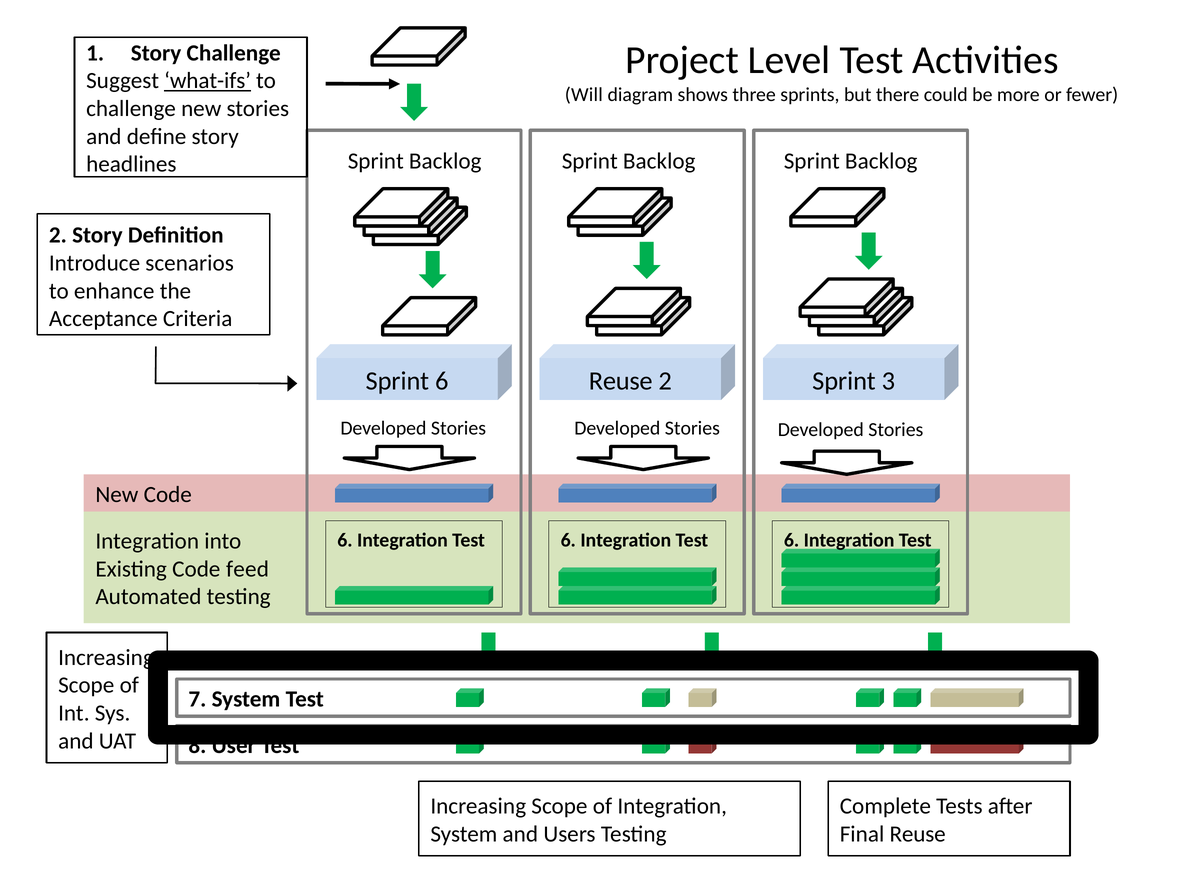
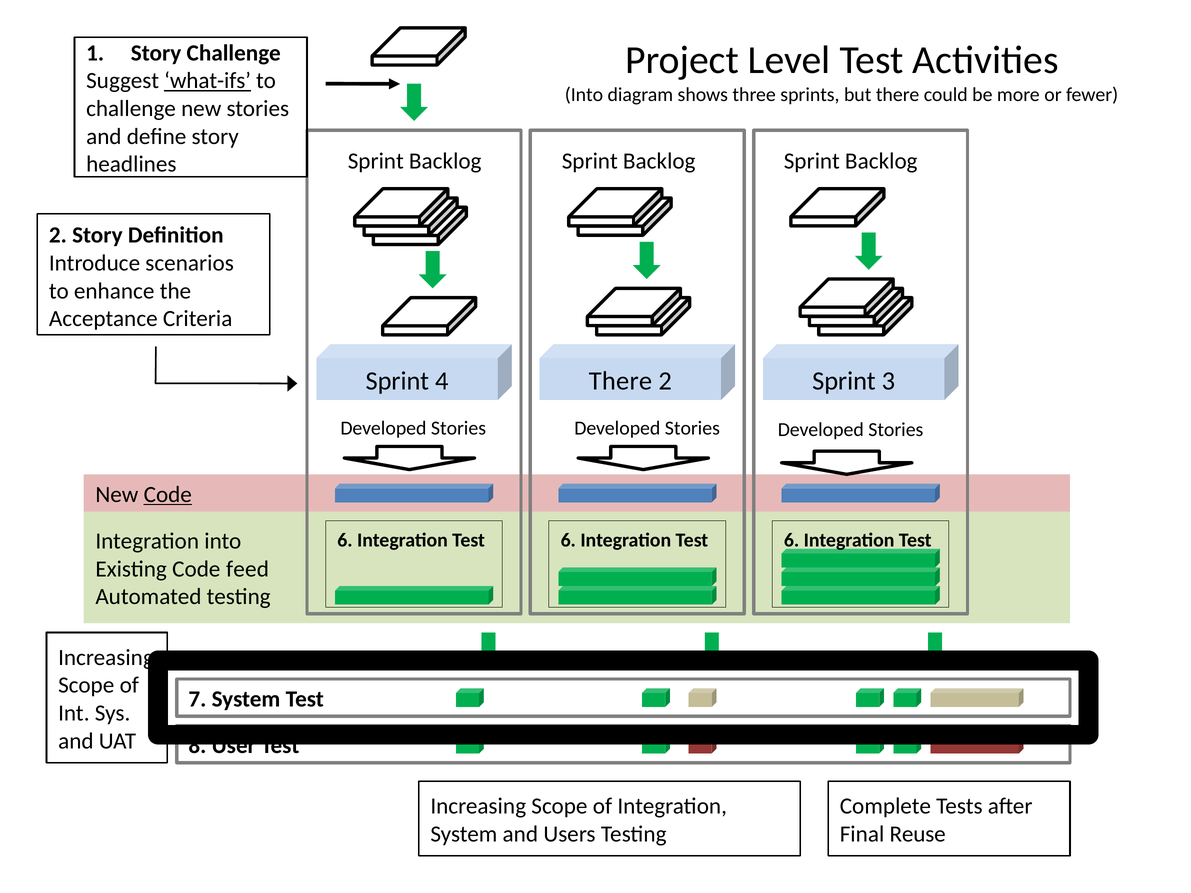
Will at (584, 95): Will -> Into
Sprint 6: 6 -> 4
Reuse at (621, 381): Reuse -> There
Code at (168, 495) underline: none -> present
